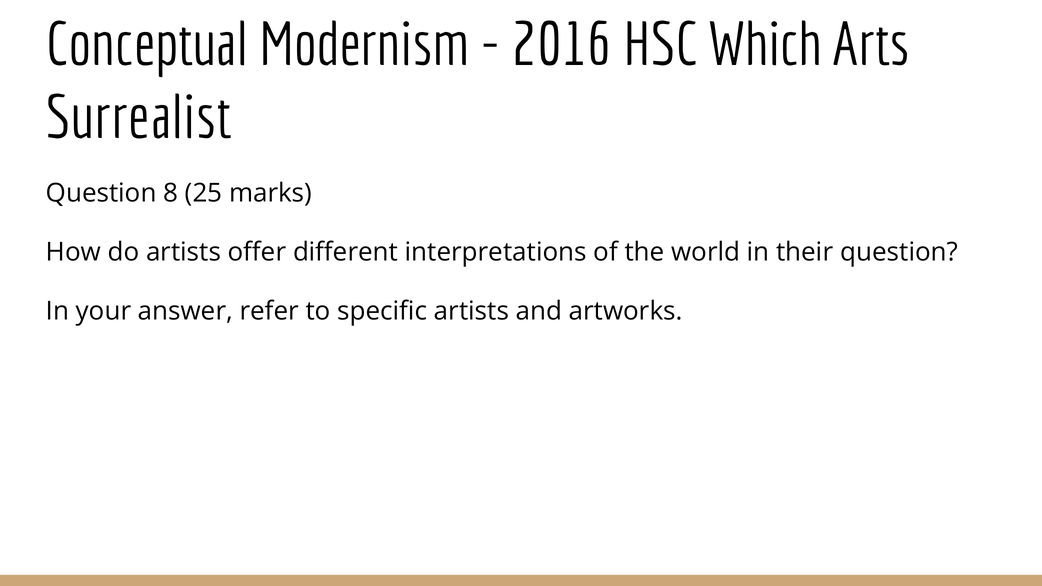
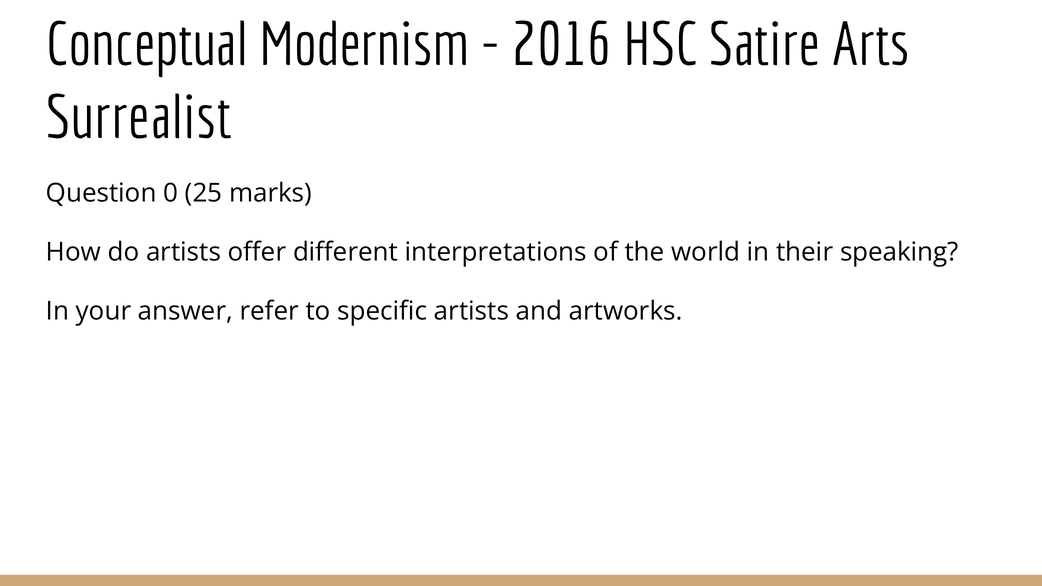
Which: Which -> Satire
8: 8 -> 0
their question: question -> speaking
